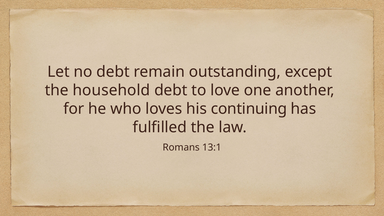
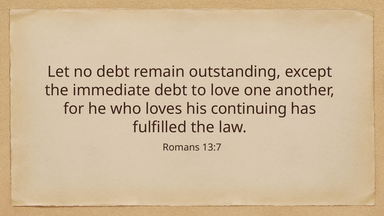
household: household -> immediate
13:1: 13:1 -> 13:7
